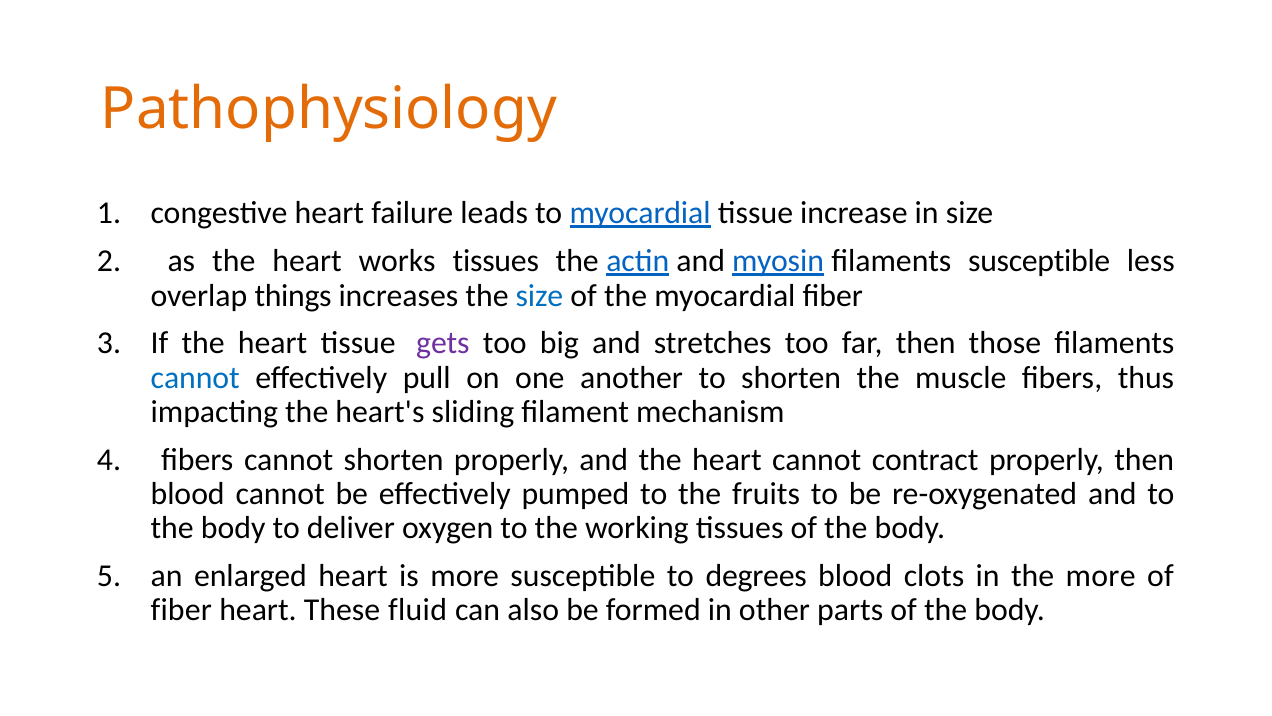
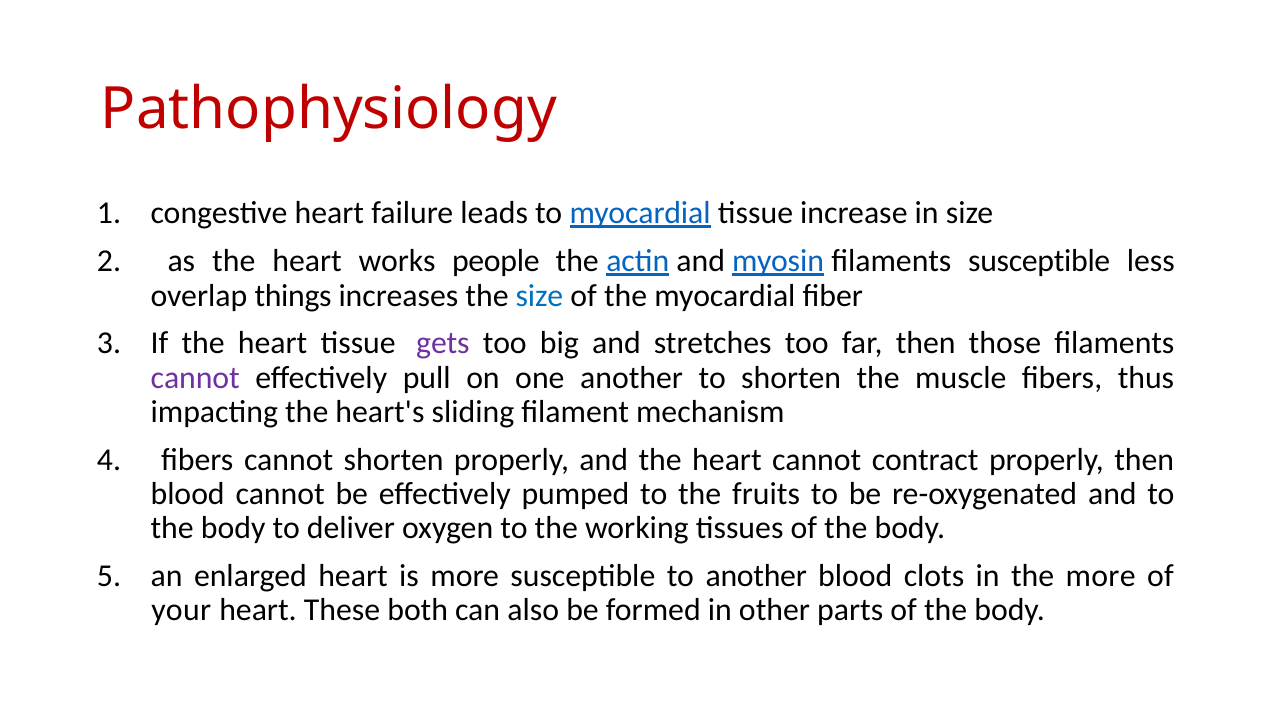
Pathophysiology colour: orange -> red
works tissues: tissues -> people
cannot at (195, 377) colour: blue -> purple
to degrees: degrees -> another
fiber at (181, 610): fiber -> your
fluid: fluid -> both
